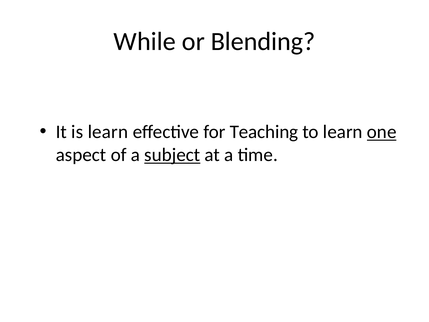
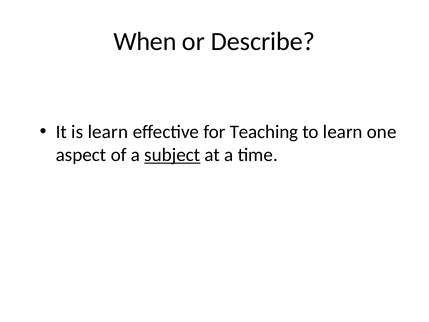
While: While -> When
Blending: Blending -> Describe
one underline: present -> none
